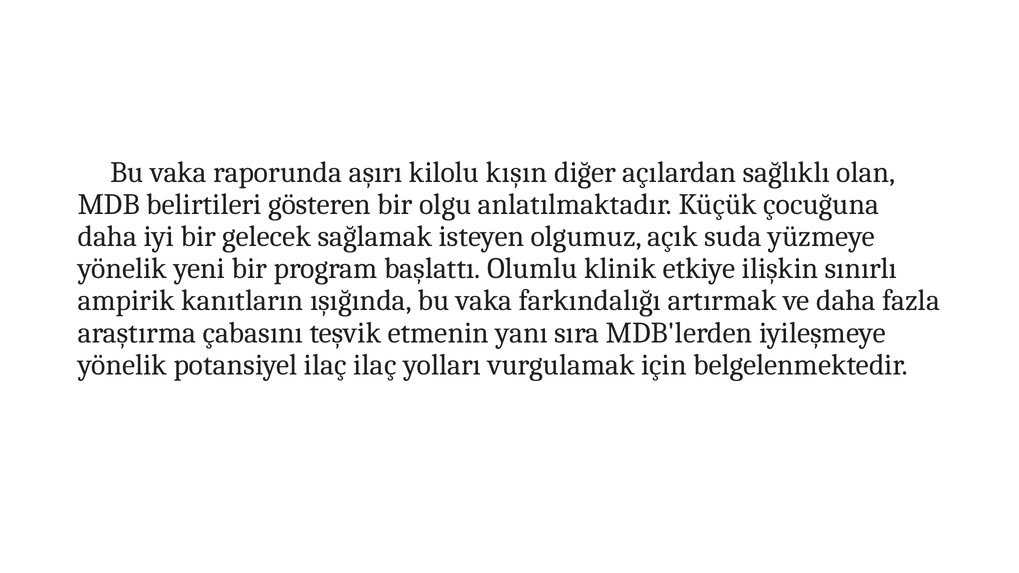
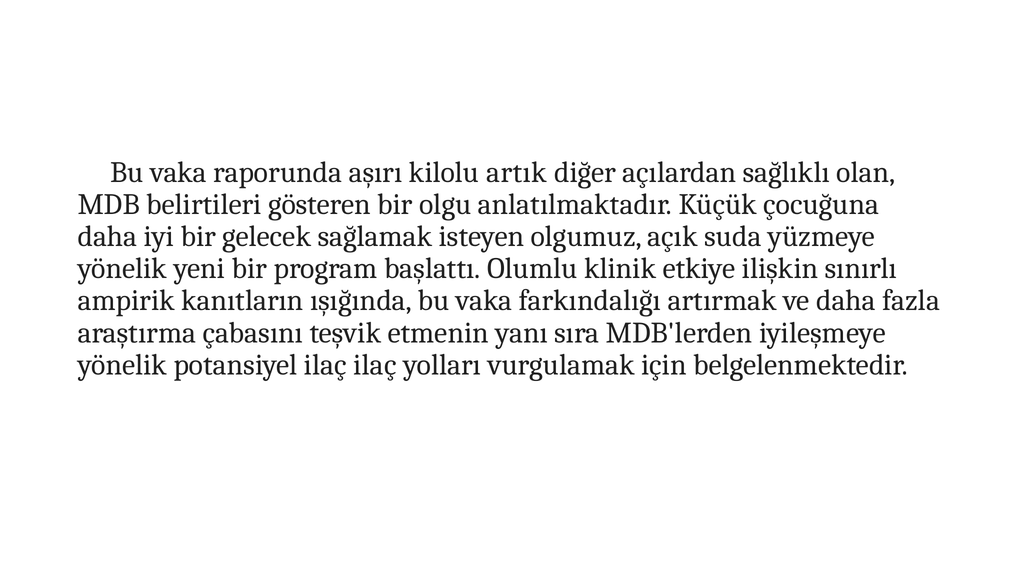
kışın: kışın -> artık
